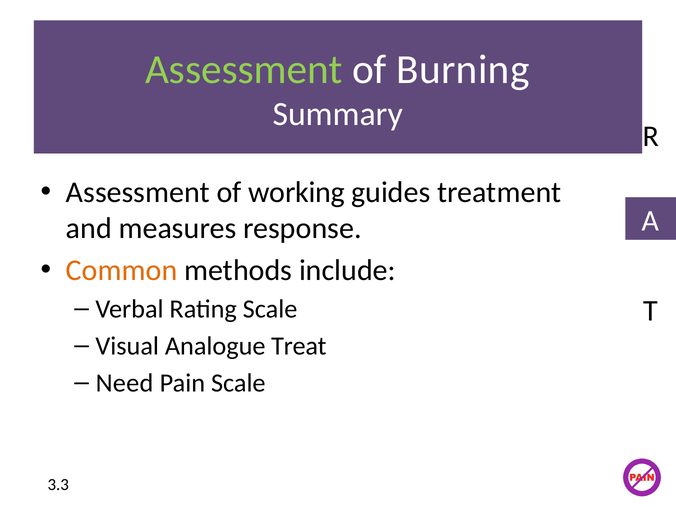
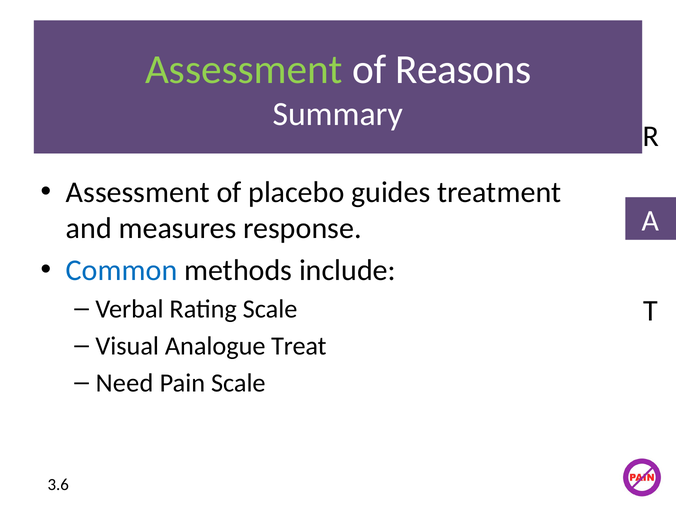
Burning: Burning -> Reasons
working: working -> placebo
Common colour: orange -> blue
3.3: 3.3 -> 3.6
